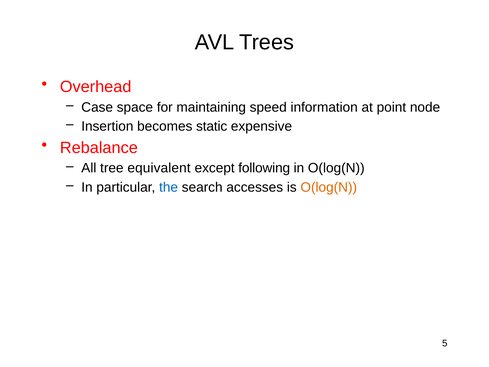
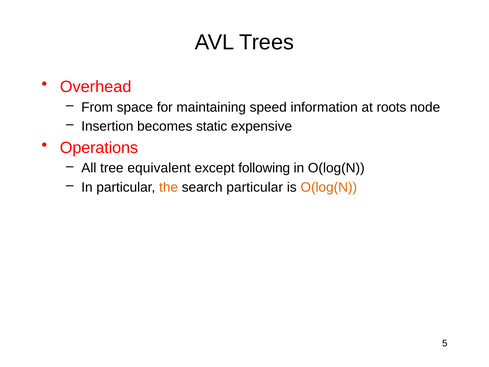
Case: Case -> From
point: point -> roots
Rebalance: Rebalance -> Operations
the colour: blue -> orange
search accesses: accesses -> particular
